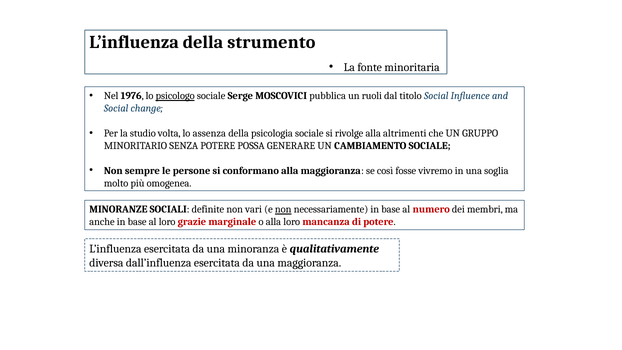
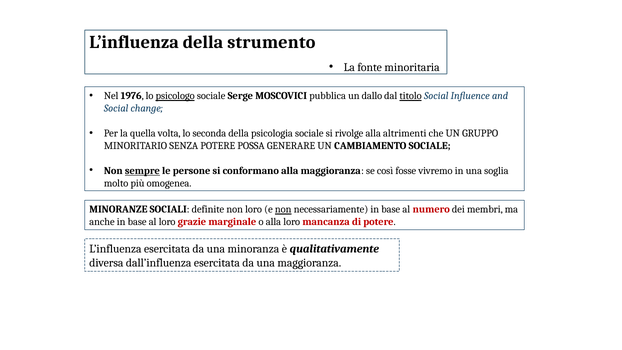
ruoli: ruoli -> dallo
titolo underline: none -> present
studio: studio -> quella
assenza: assenza -> seconda
sempre underline: none -> present
non vari: vari -> loro
